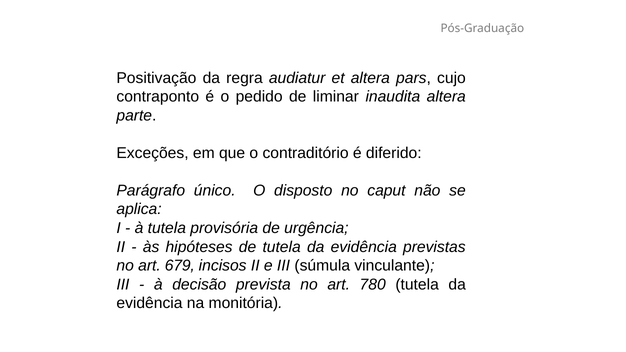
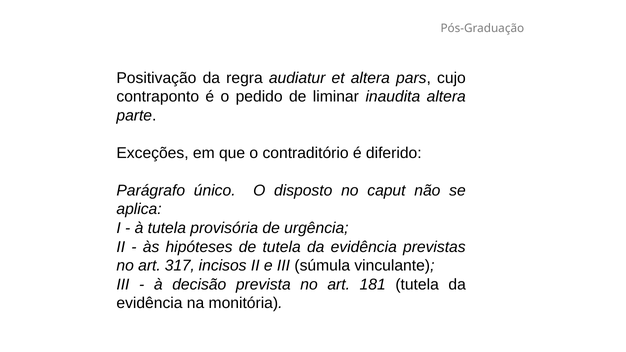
679: 679 -> 317
780: 780 -> 181
